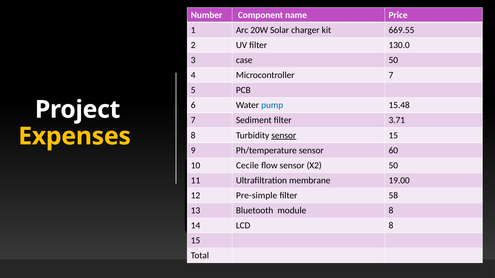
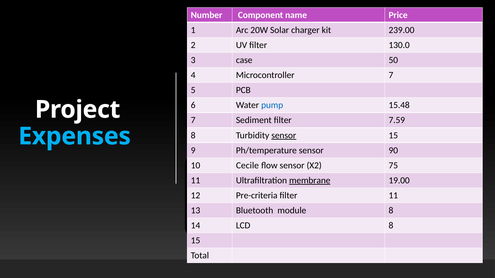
669.55: 669.55 -> 239.00
3.71: 3.71 -> 7.59
Expenses colour: yellow -> light blue
60: 60 -> 90
X2 50: 50 -> 75
membrane underline: none -> present
Pre-simple: Pre-simple -> Pre-criteria
filter 58: 58 -> 11
